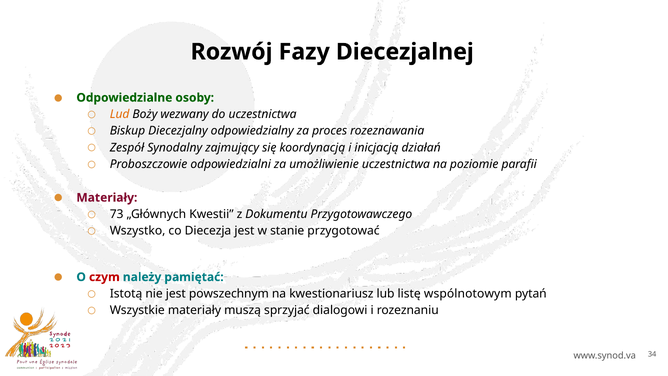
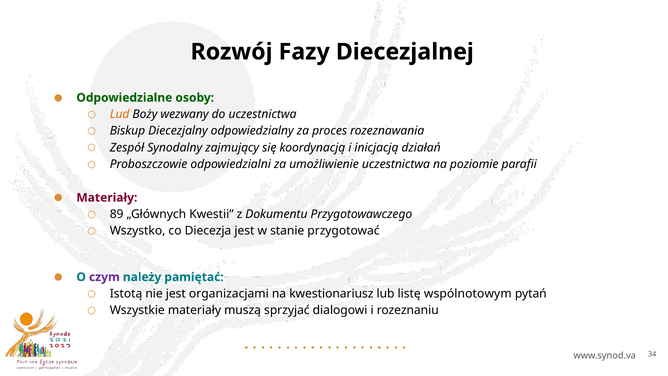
73: 73 -> 89
czym colour: red -> purple
powszechnym: powszechnym -> organizacjami
